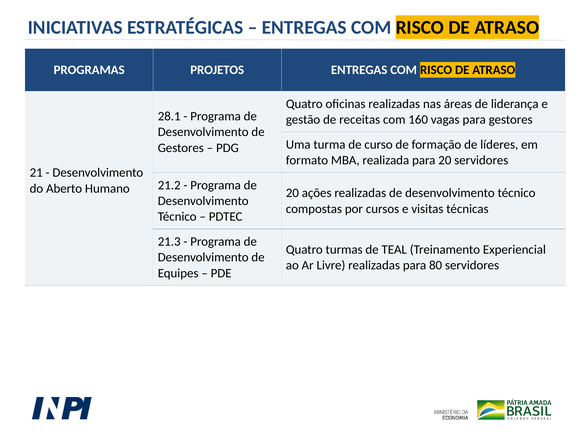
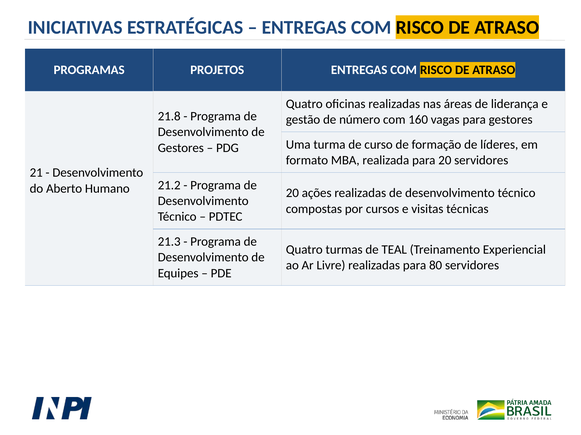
28.1: 28.1 -> 21.8
receitas: receitas -> número
